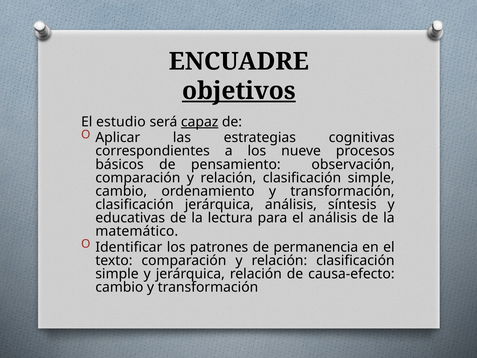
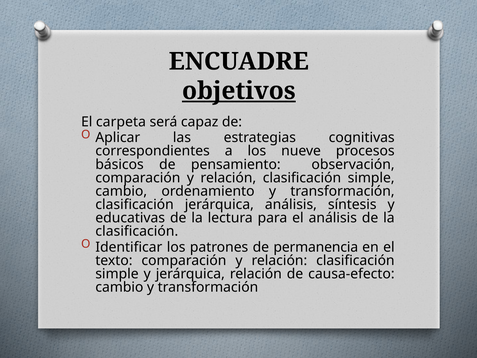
estudio: estudio -> carpeta
capaz underline: present -> none
matemático at (137, 231): matemático -> clasificación
